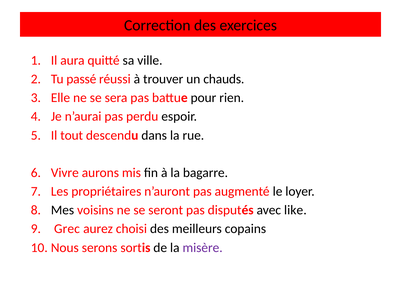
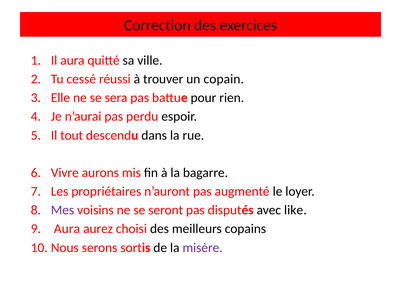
passé: passé -> cessé
chauds: chauds -> copain
Mes colour: black -> purple
Grec at (67, 229): Grec -> Aura
